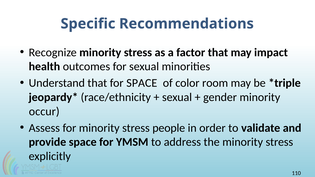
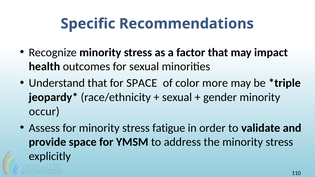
room: room -> more
people: people -> fatigue
